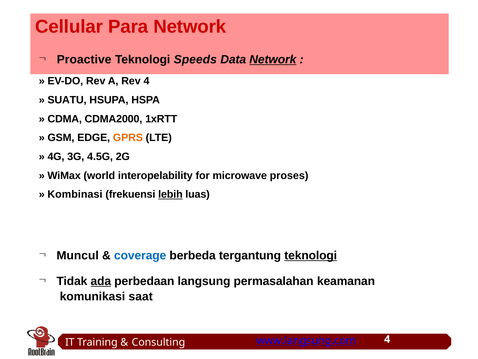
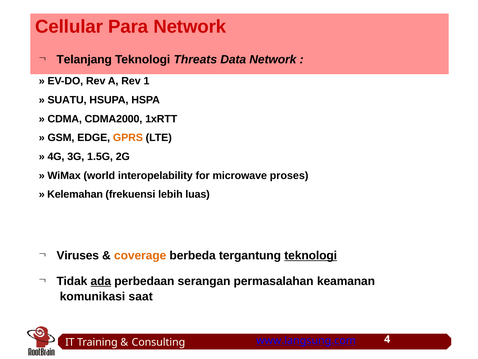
Proactive: Proactive -> Telanjang
Speeds: Speeds -> Threats
Network at (273, 59) underline: present -> none
Rev 4: 4 -> 1
4.5G: 4.5G -> 1.5G
Kombinasi: Kombinasi -> Kelemahan
lebih underline: present -> none
Muncul: Muncul -> Viruses
coverage colour: blue -> orange
langsung: langsung -> serangan
